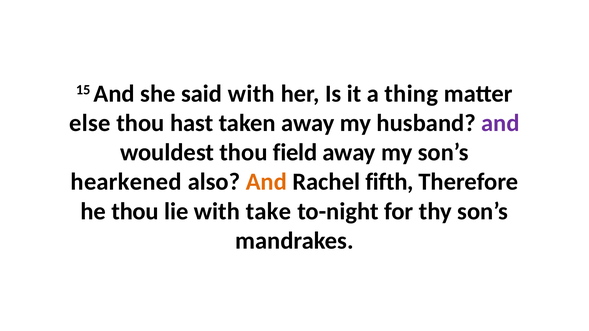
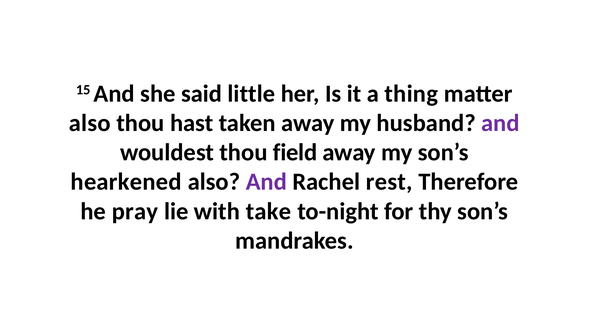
said with: with -> little
else at (90, 123): else -> also
And at (266, 182) colour: orange -> purple
fifth: fifth -> rest
he thou: thou -> pray
